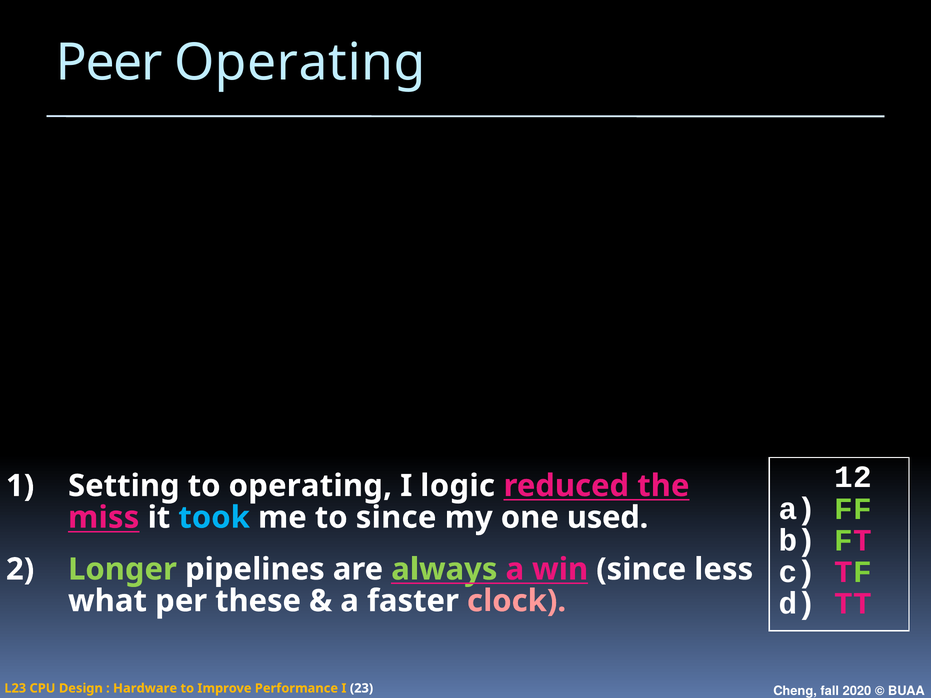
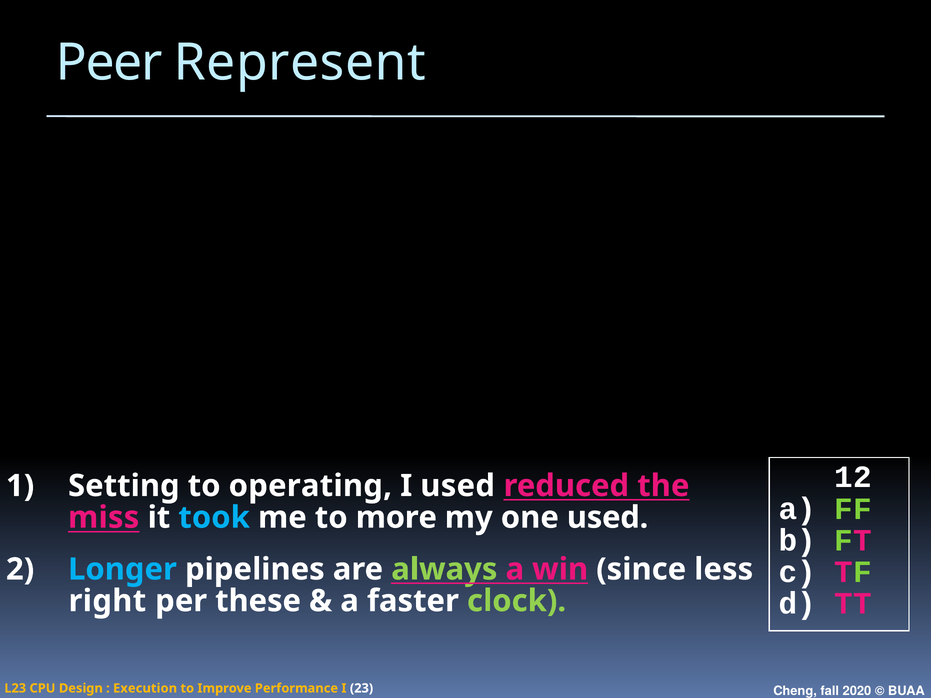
Peer Operating: Operating -> Represent
I logic: logic -> used
to since: since -> more
Longer colour: light green -> light blue
what: what -> right
clock colour: pink -> light green
Hardware: Hardware -> Execution
